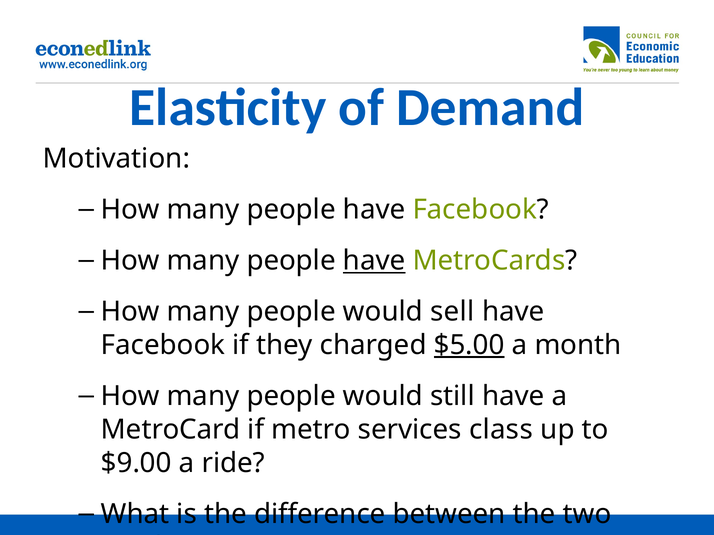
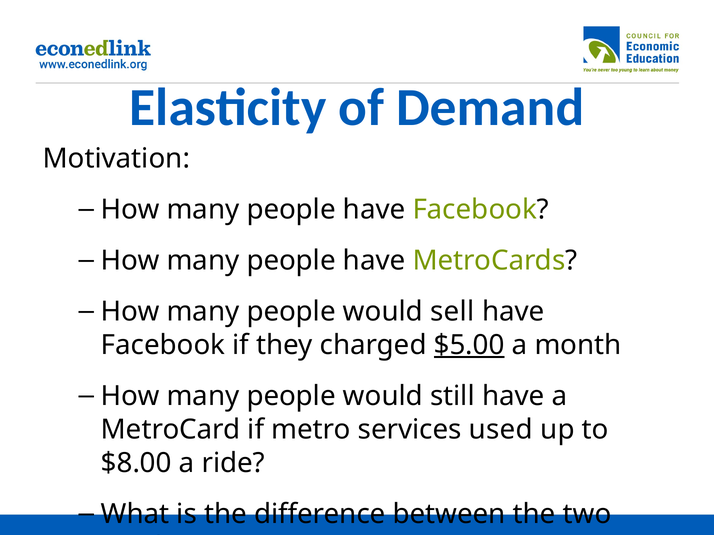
have at (374, 261) underline: present -> none
class: class -> used
$9.00: $9.00 -> $8.00
